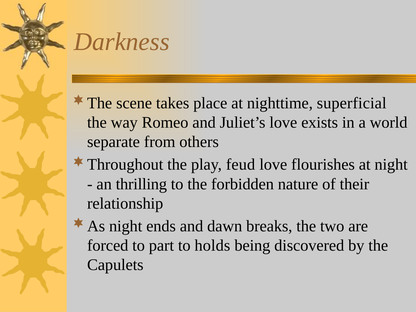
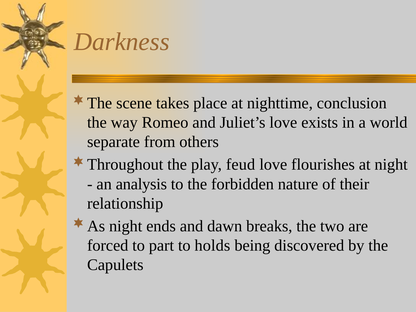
superficial: superficial -> conclusion
thrilling: thrilling -> analysis
